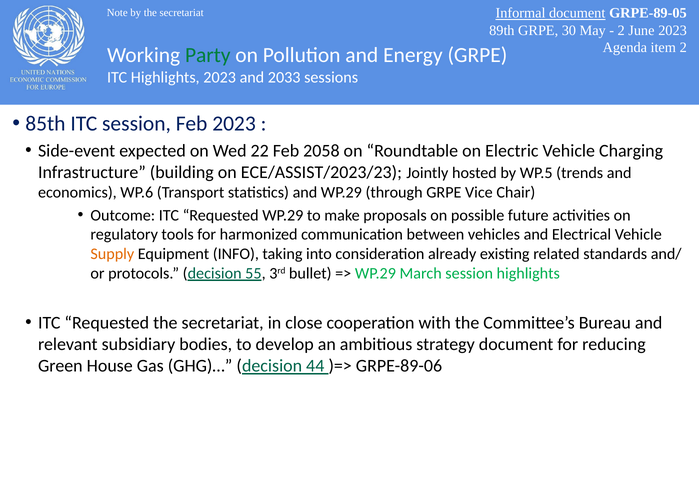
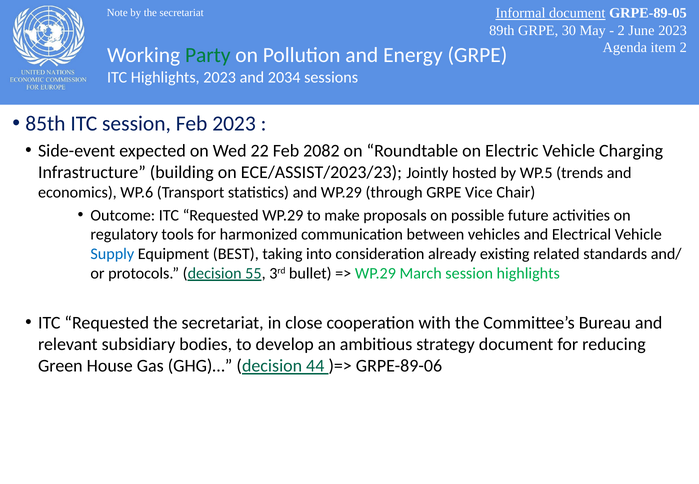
2033: 2033 -> 2034
2058: 2058 -> 2082
Supply colour: orange -> blue
INFO: INFO -> BEST
